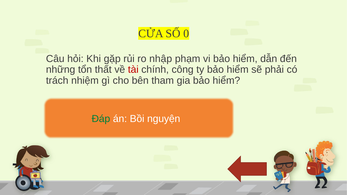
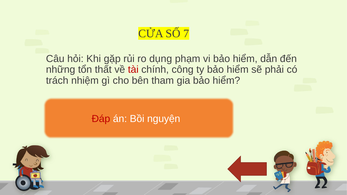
0: 0 -> 7
nhập: nhập -> dụng
Đáp colour: green -> red
